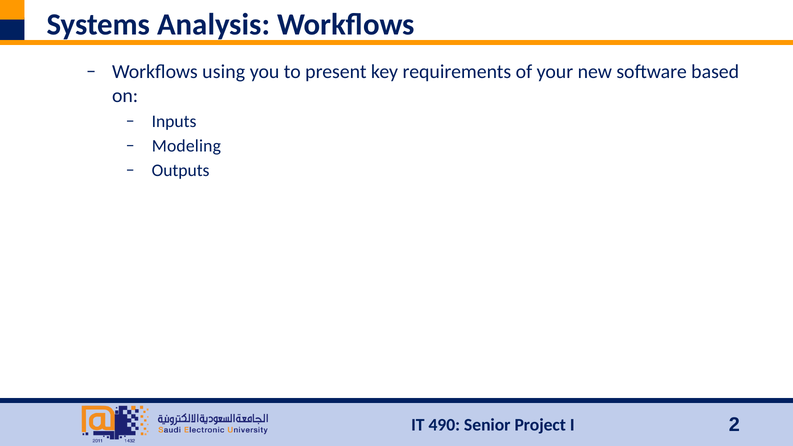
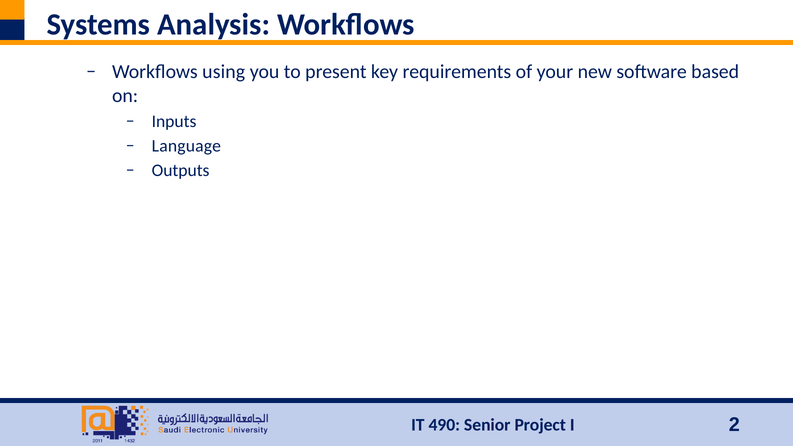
Modeling: Modeling -> Language
